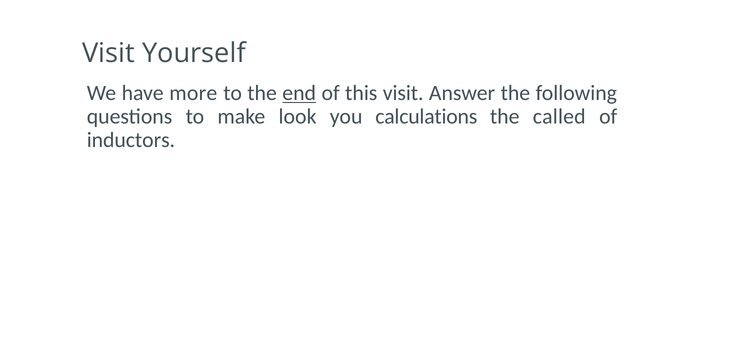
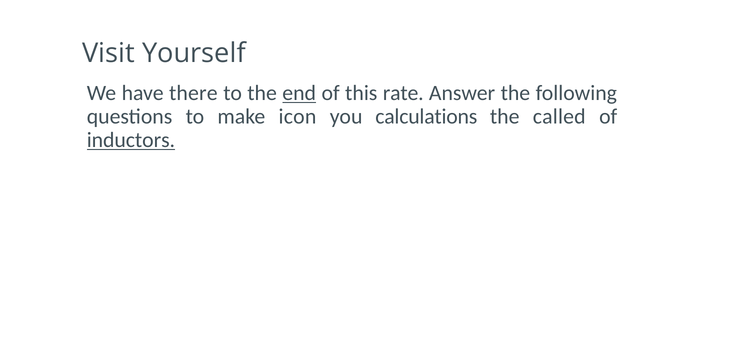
more: more -> there
this visit: visit -> rate
look: look -> icon
inductors underline: none -> present
